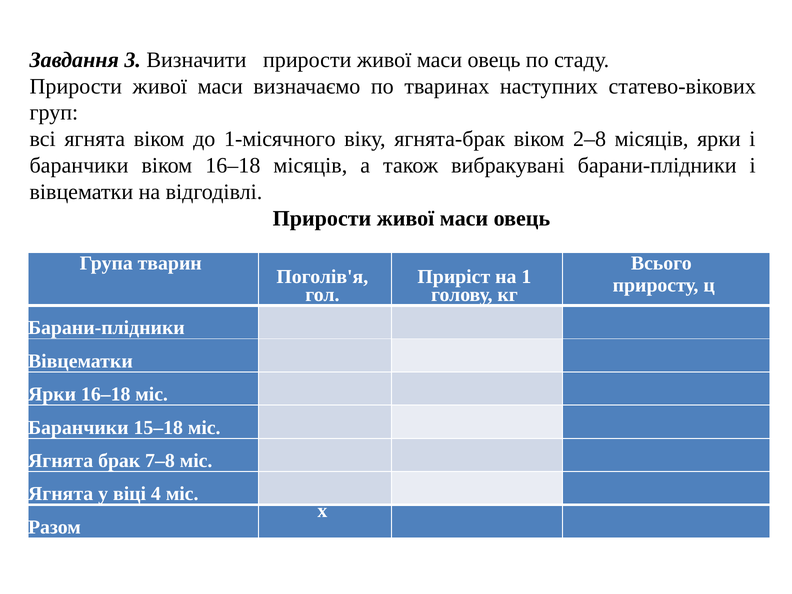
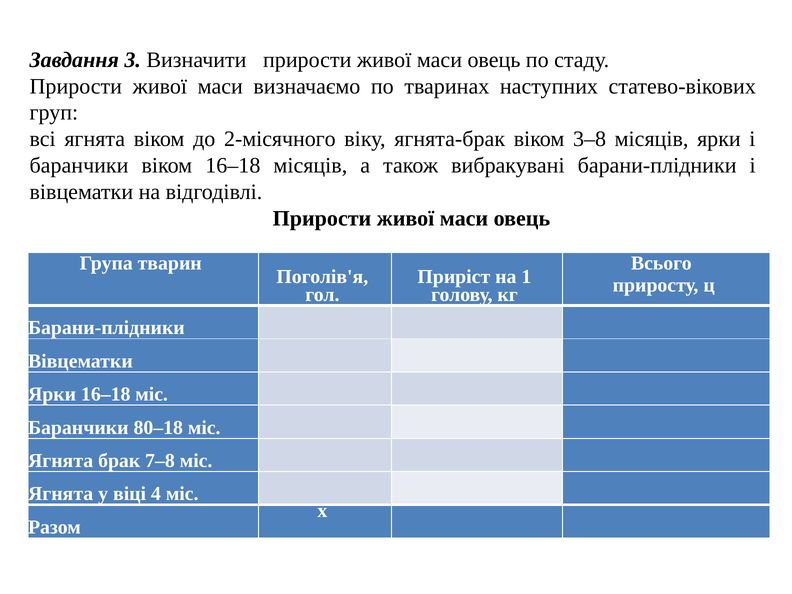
1-місячного: 1-місячного -> 2-місячного
2–8: 2–8 -> 3–8
15–18: 15–18 -> 80–18
